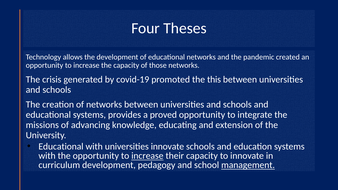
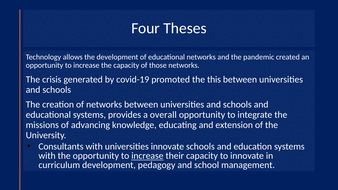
proved: proved -> overall
Educational at (61, 147): Educational -> Consultants
management underline: present -> none
